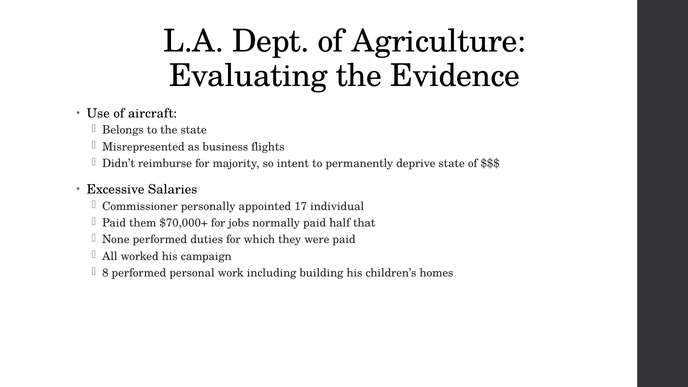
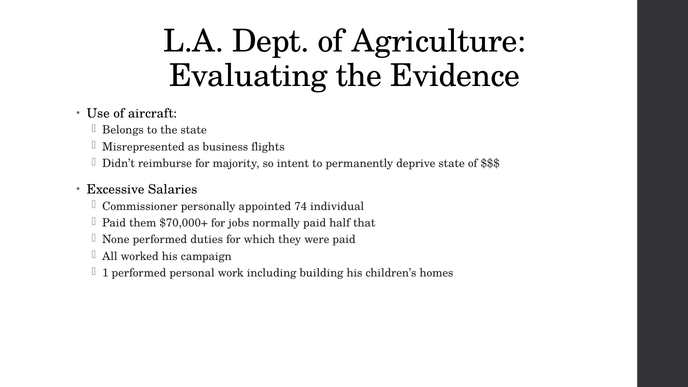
17: 17 -> 74
8: 8 -> 1
